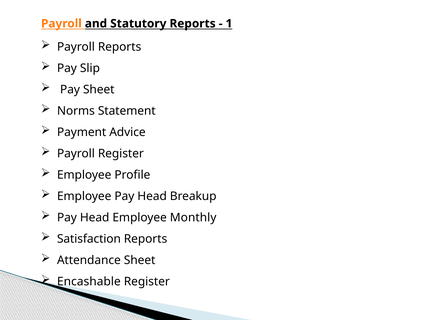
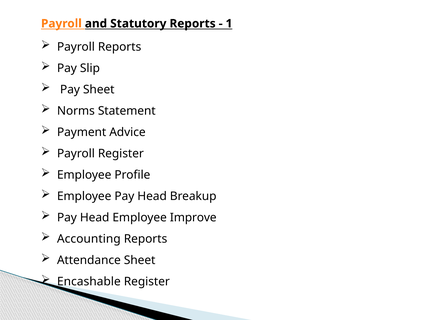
Monthly: Monthly -> Improve
Satisfaction: Satisfaction -> Accounting
